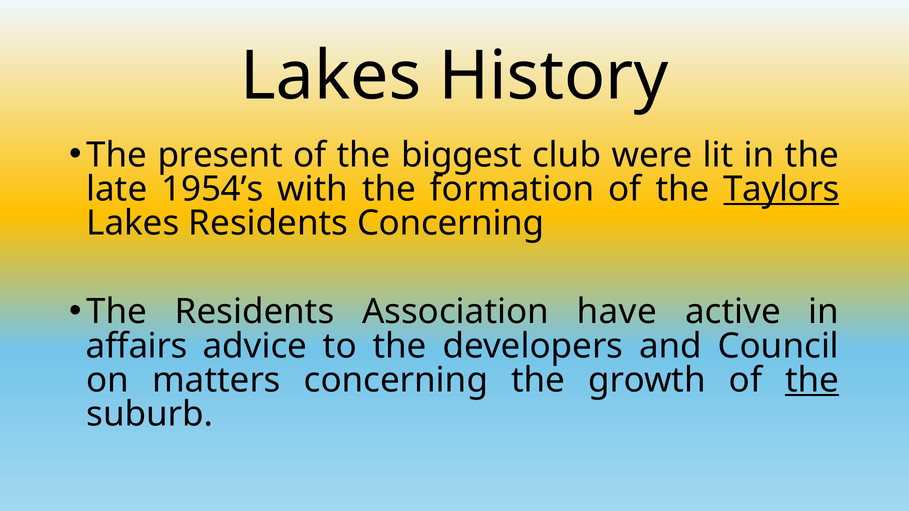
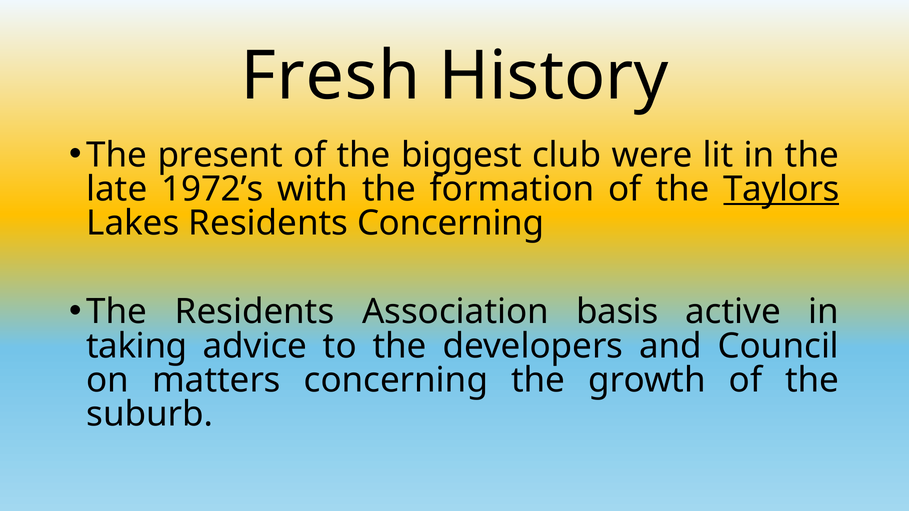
Lakes at (331, 76): Lakes -> Fresh
1954’s: 1954’s -> 1972’s
have: have -> basis
affairs: affairs -> taking
the at (812, 380) underline: present -> none
